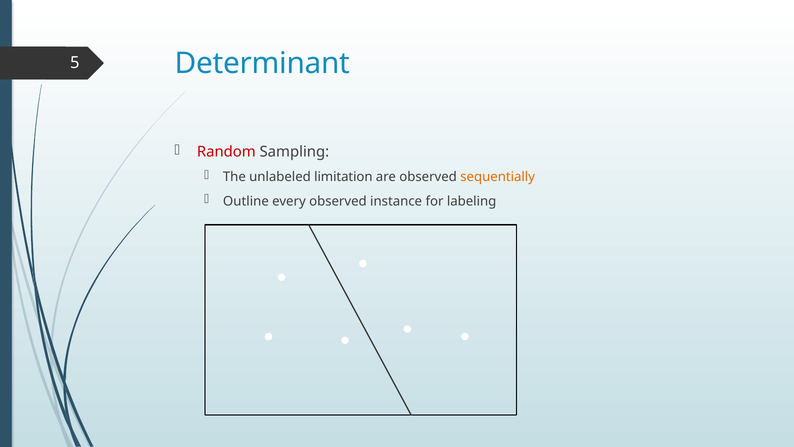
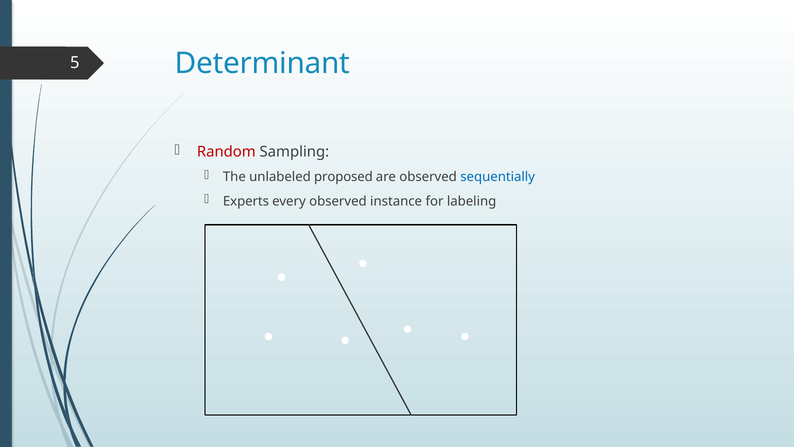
limitation: limitation -> proposed
sequentially colour: orange -> blue
Outline: Outline -> Experts
